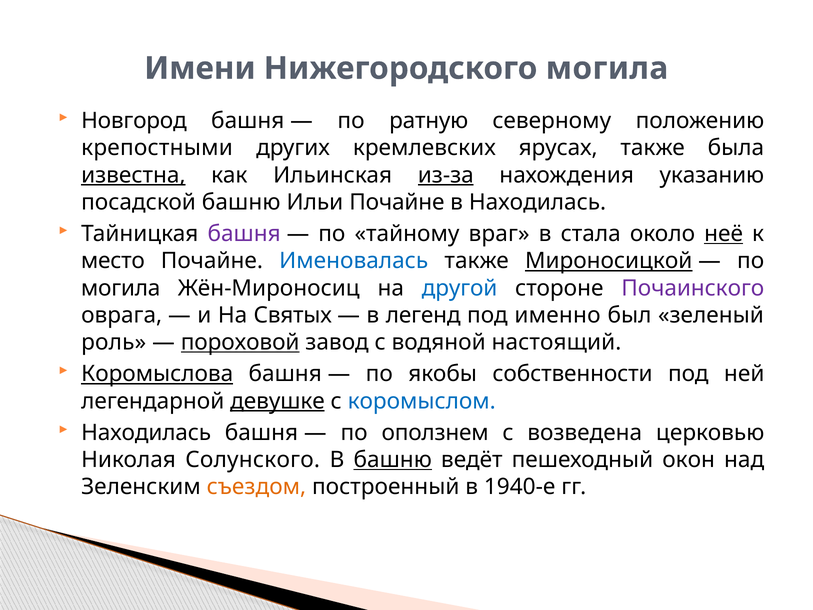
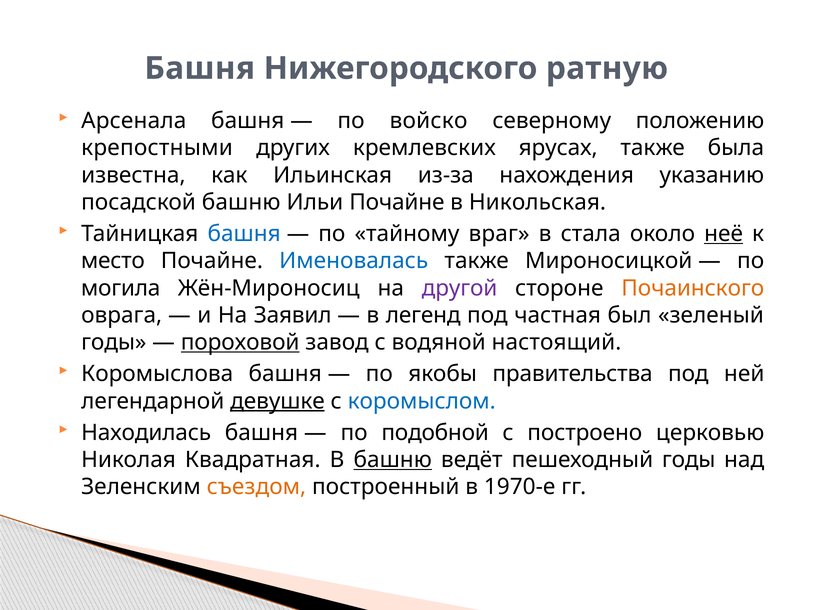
Имени at (200, 68): Имени -> Башня
Нижегородского могила: могила -> ратную
Новгород: Новгород -> Арсенала
ратную: ратную -> войско
известна underline: present -> none
из-за underline: present -> none
в Находилась: Находилась -> Никольская
башня at (244, 234) colour: purple -> blue
Мироносицкой underline: present -> none
другой colour: blue -> purple
Почаинского colour: purple -> orange
Святых: Святых -> Заявил
именно: именно -> частная
роль at (114, 342): роль -> годы
Коромыслова underline: present -> none
собственности: собственности -> правительства
оползнем: оползнем -> подобной
возведена: возведена -> построено
Солунского: Солунского -> Квадратная
пешеходный окон: окон -> годы
1940-е: 1940-е -> 1970-е
